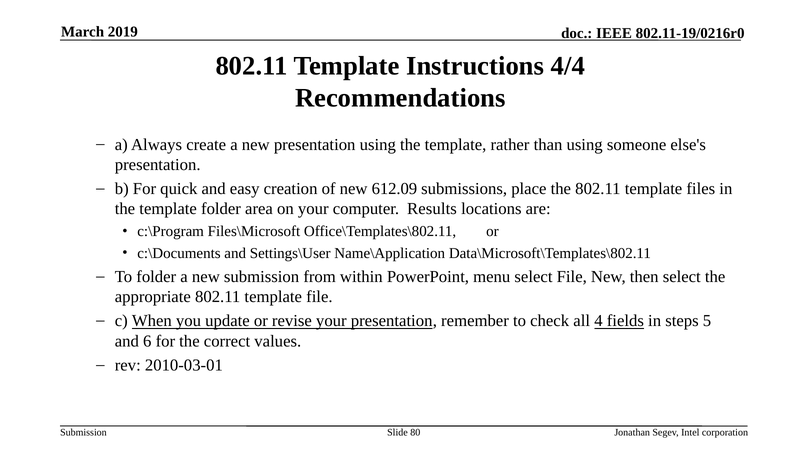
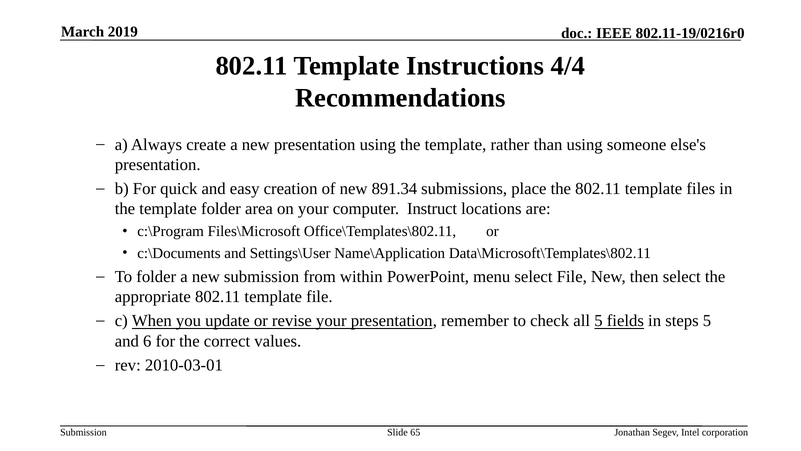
612.09: 612.09 -> 891.34
Results: Results -> Instruct
all 4: 4 -> 5
80: 80 -> 65
